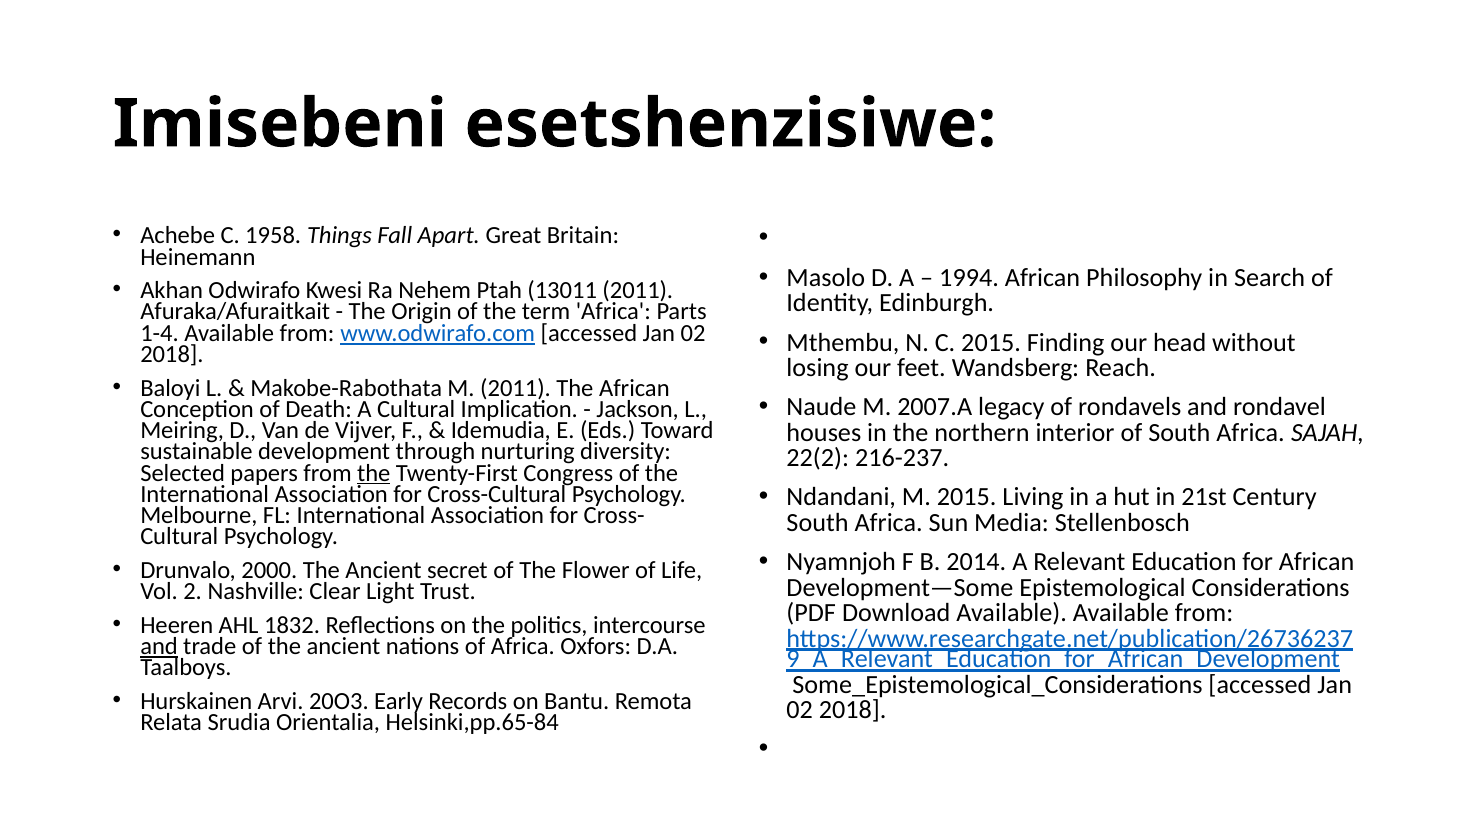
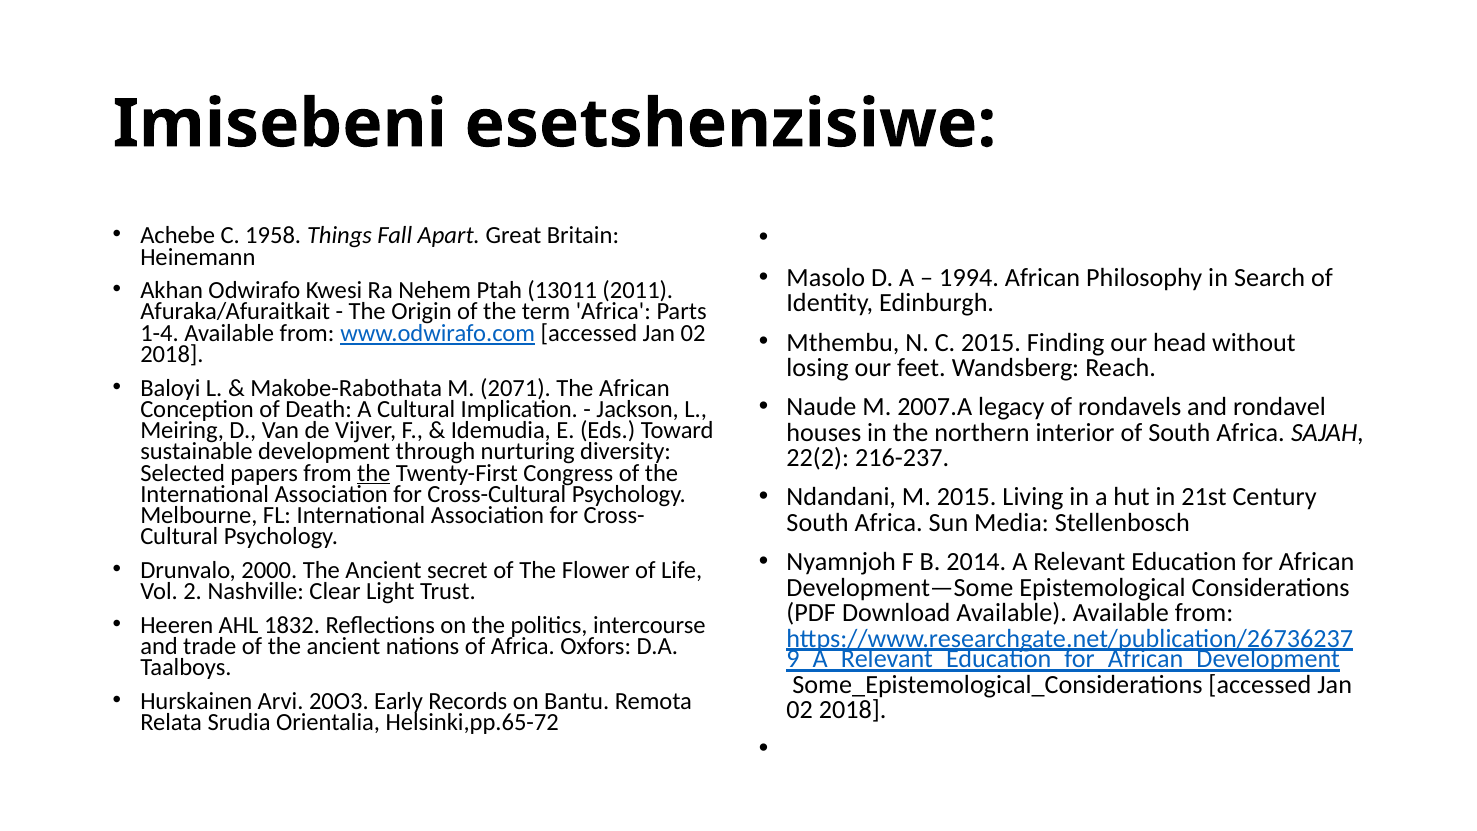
M 2011: 2011 -> 2071
and at (159, 646) underline: present -> none
Helsinki,pp.65-84: Helsinki,pp.65-84 -> Helsinki,pp.65-72
